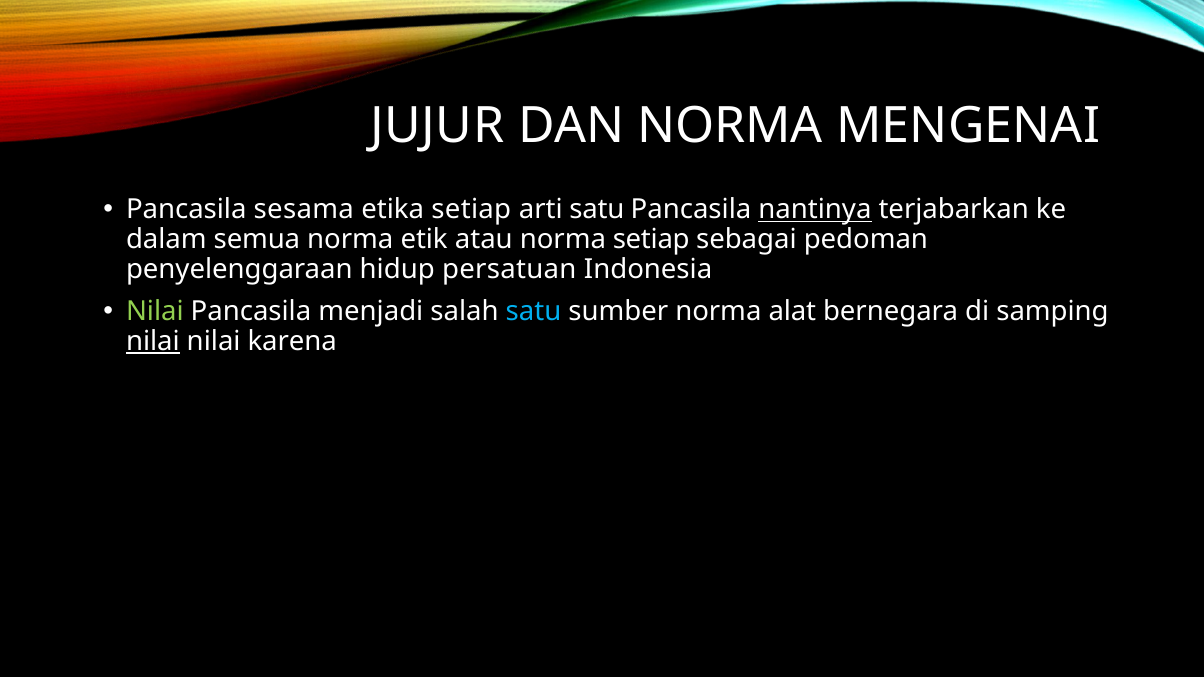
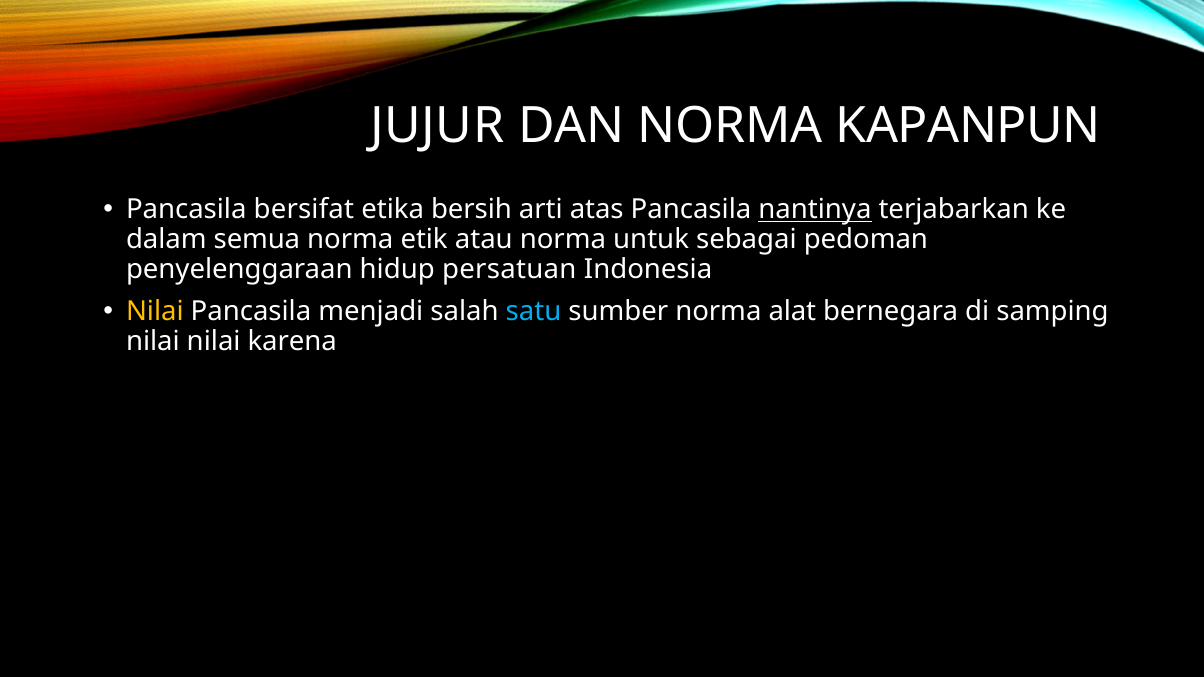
MENGENAI: MENGENAI -> KAPANPUN
sesama: sesama -> bersifat
etika setiap: setiap -> bersih
arti satu: satu -> atas
norma setiap: setiap -> untuk
Nilai at (155, 312) colour: light green -> yellow
nilai at (153, 341) underline: present -> none
